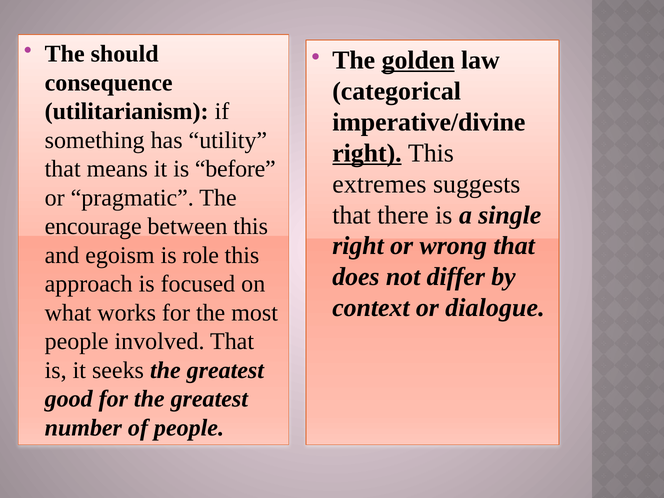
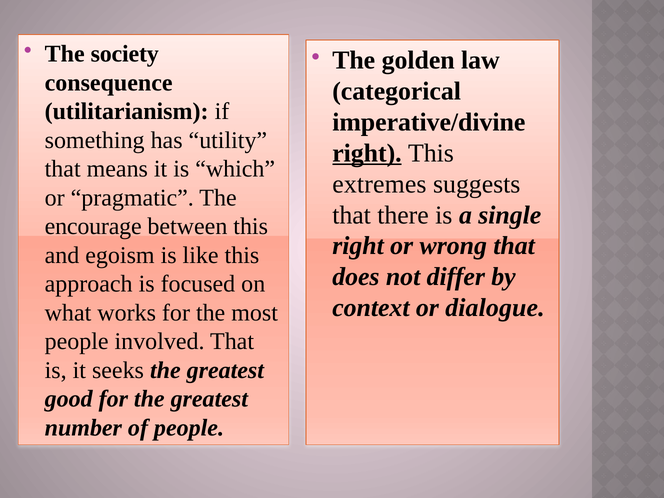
should: should -> society
golden underline: present -> none
before: before -> which
role: role -> like
